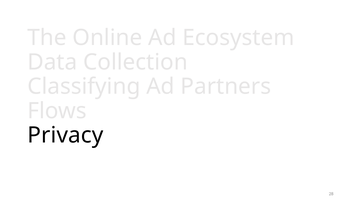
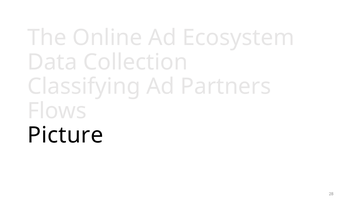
Privacy: Privacy -> Picture
